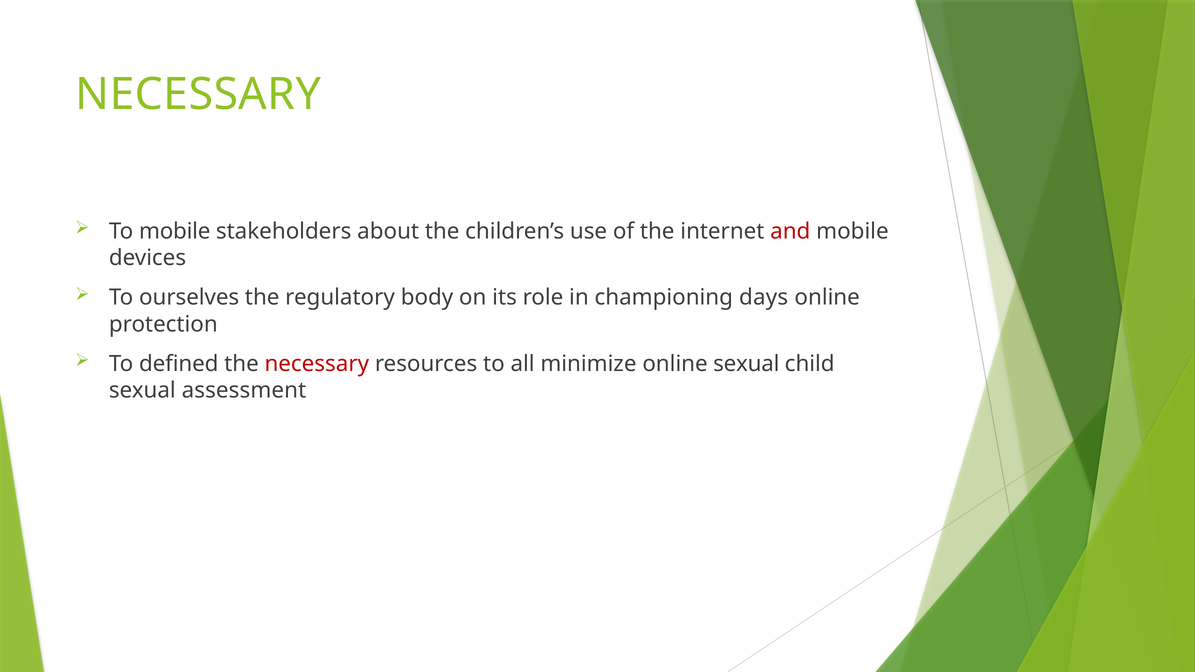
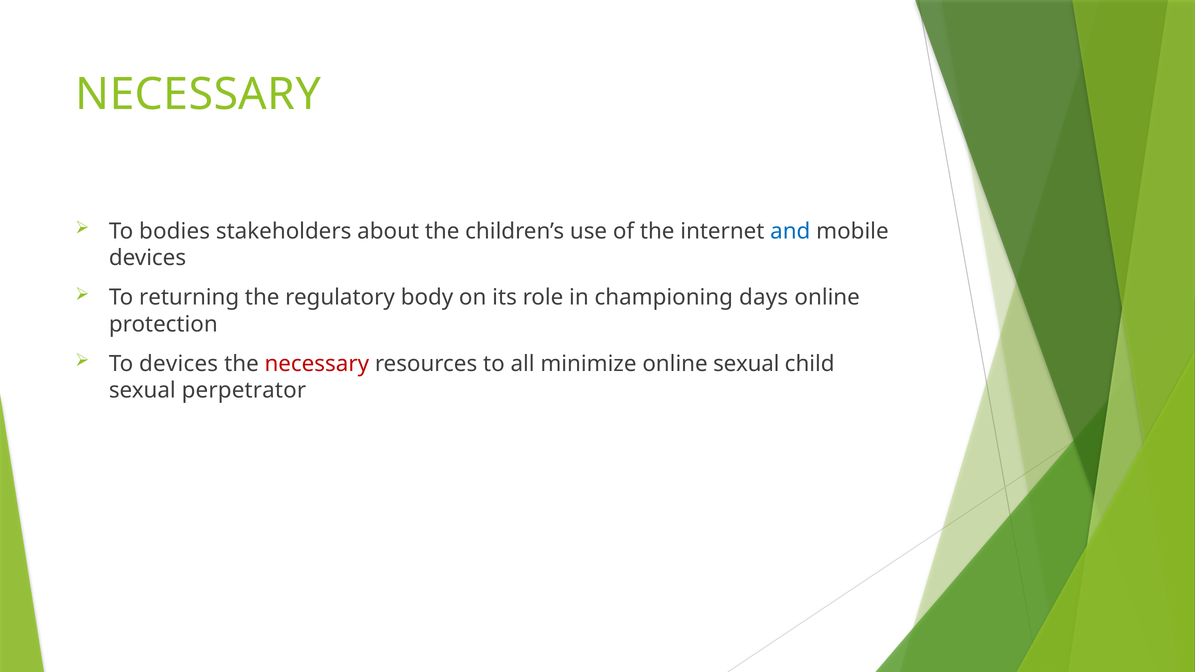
To mobile: mobile -> bodies
and colour: red -> blue
ourselves: ourselves -> returning
To defined: defined -> devices
assessment: assessment -> perpetrator
